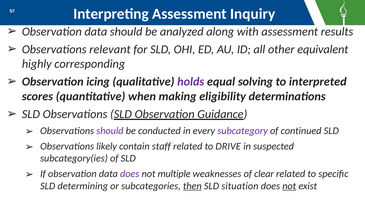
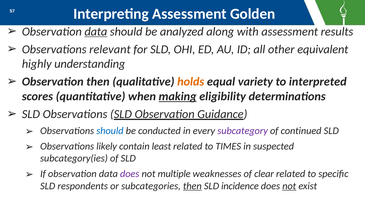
Inquiry: Inquiry -> Golden
data at (96, 32) underline: none -> present
corresponding: corresponding -> understanding
Observation icing: icing -> then
holds colour: purple -> orange
solving: solving -> variety
making underline: none -> present
should at (110, 131) colour: purple -> blue
staff: staff -> least
DRIVE: DRIVE -> TIMES
determining: determining -> respondents
situation: situation -> incidence
